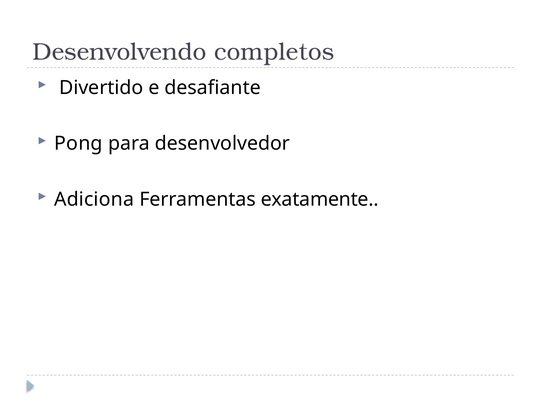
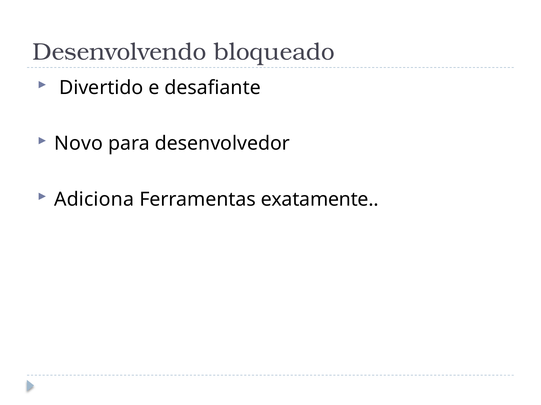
completos: completos -> bloqueado
Pong: Pong -> Novo
